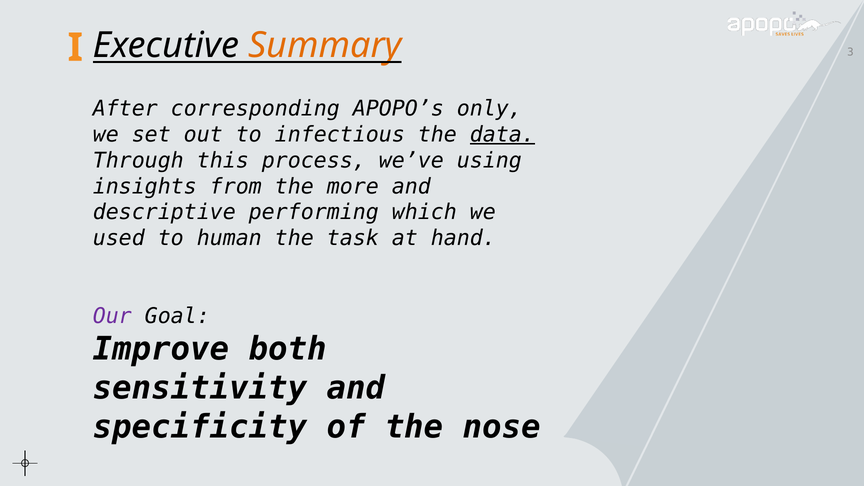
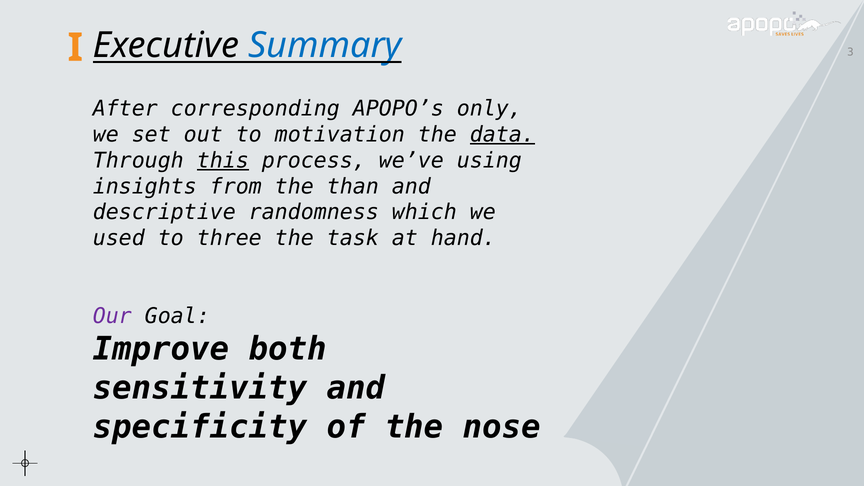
Summary colour: orange -> blue
infectious: infectious -> motivation
this underline: none -> present
more: more -> than
performing: performing -> randomness
human: human -> three
